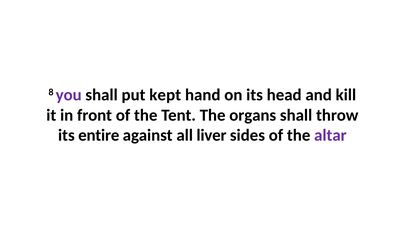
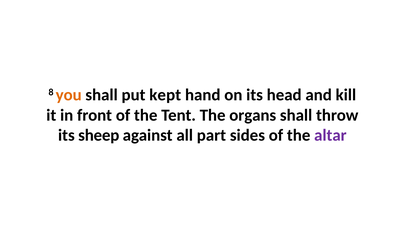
you colour: purple -> orange
entire: entire -> sheep
liver: liver -> part
